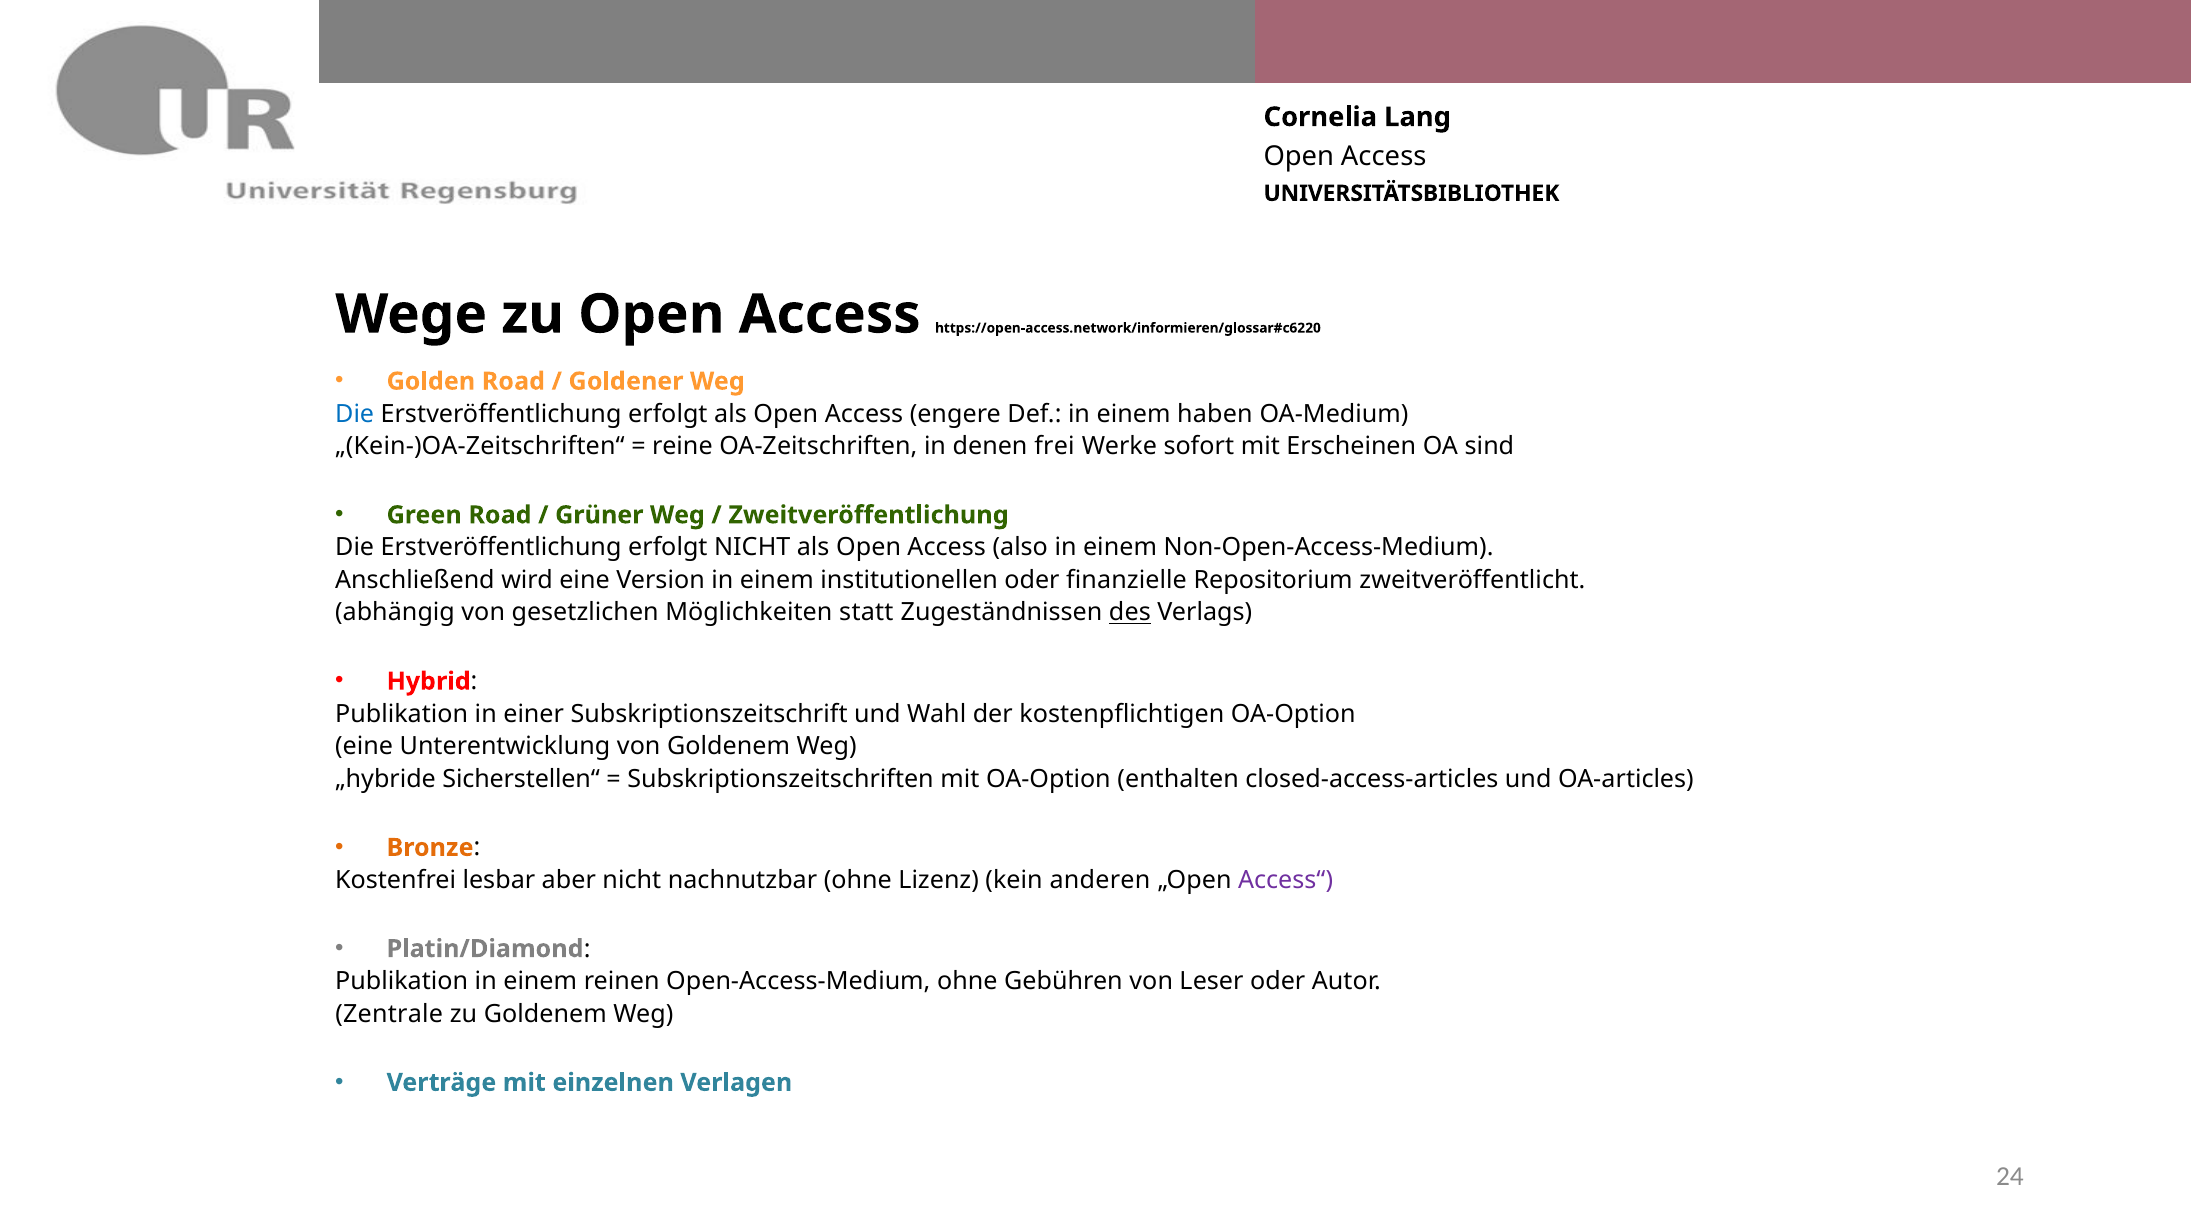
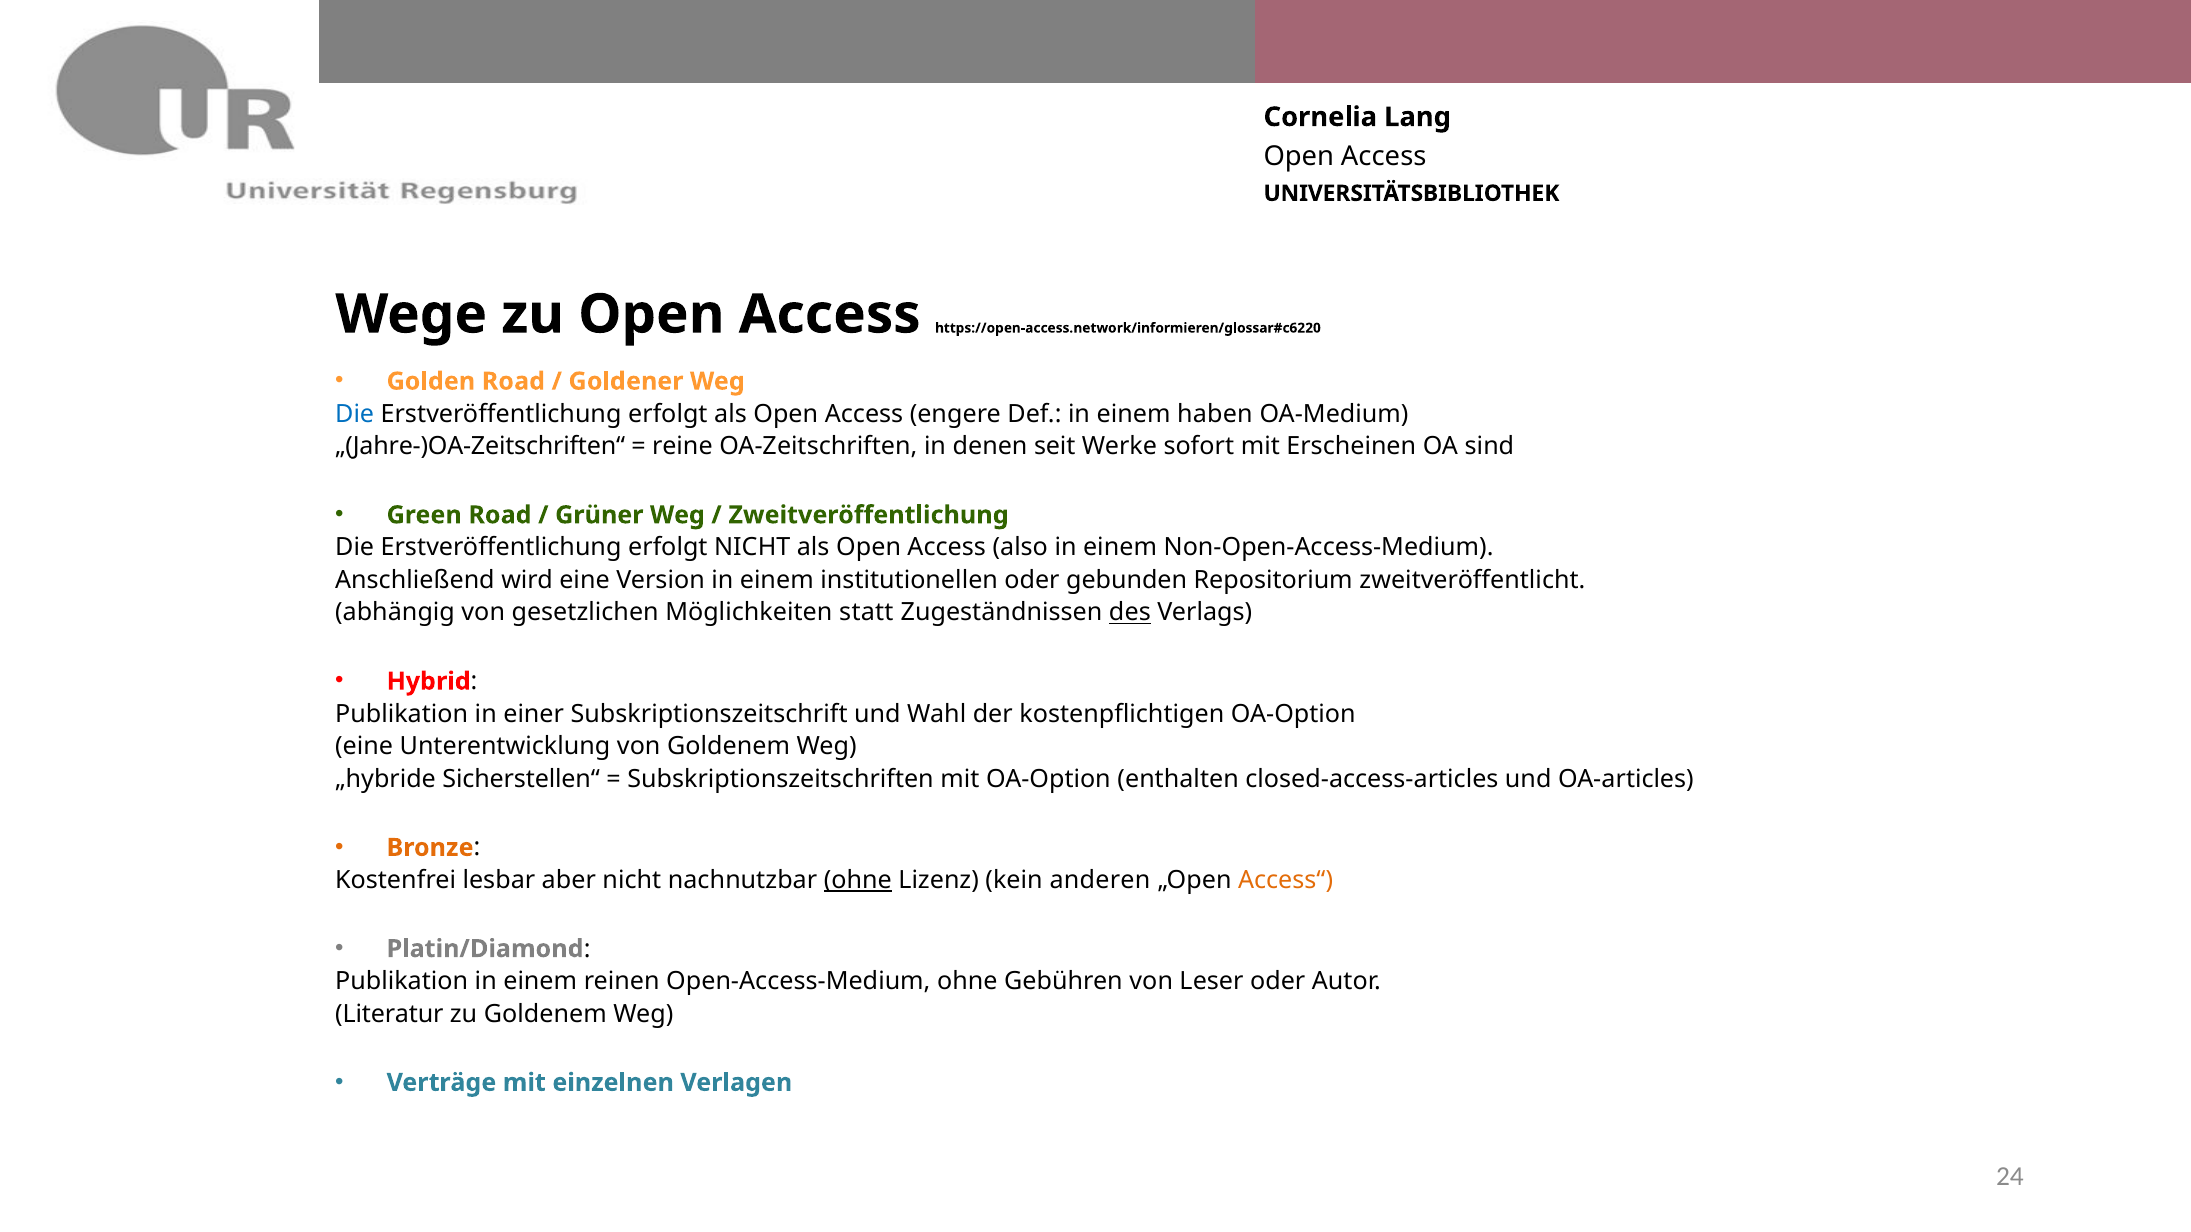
„(Kein-)OA-Zeitschriften“: „(Kein-)OA-Zeitschriften“ -> „(Jahre-)OA-Zeitschriften“
frei: frei -> seit
finanzielle: finanzielle -> gebunden
ohne at (858, 880) underline: none -> present
Access“ colour: purple -> orange
Zentrale: Zentrale -> Literatur
